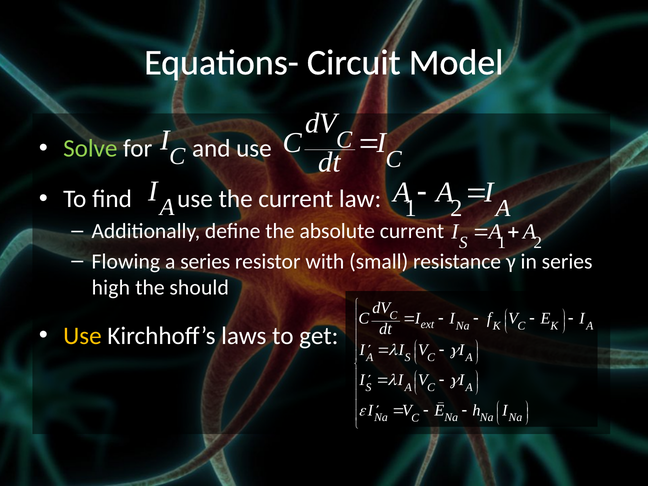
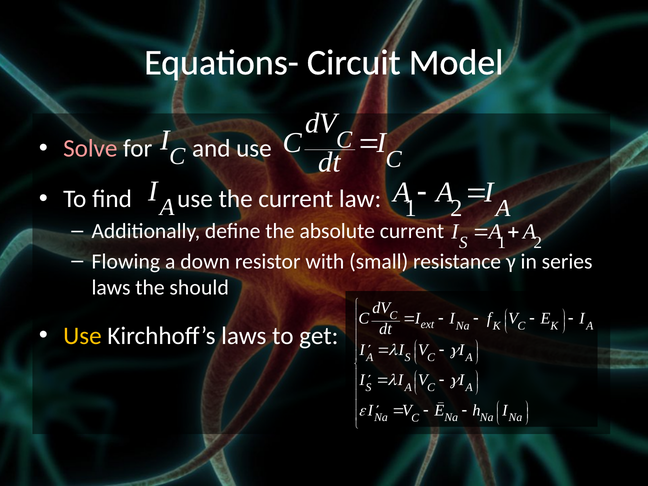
Solve colour: light green -> pink
a series: series -> down
high at (111, 287): high -> laws
